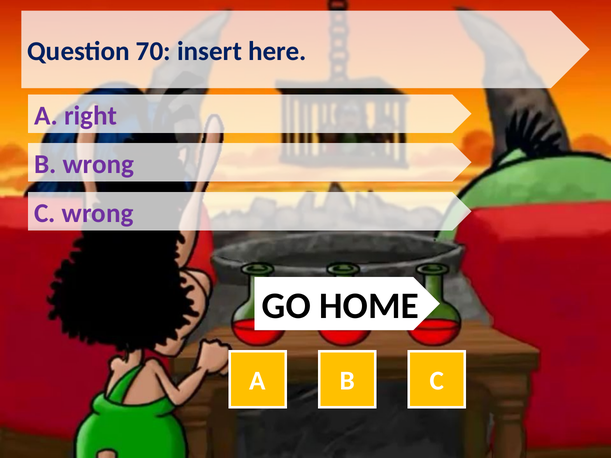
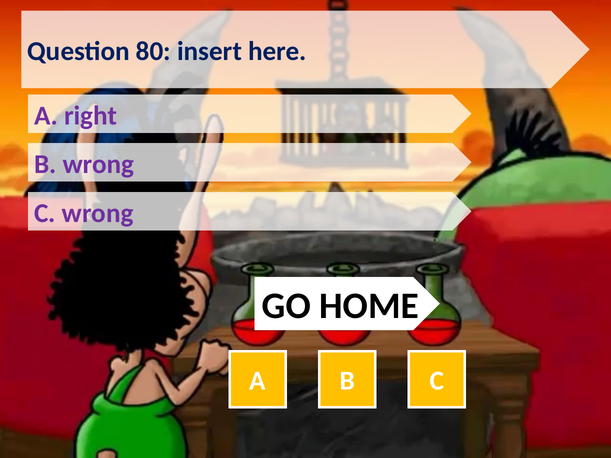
70: 70 -> 80
